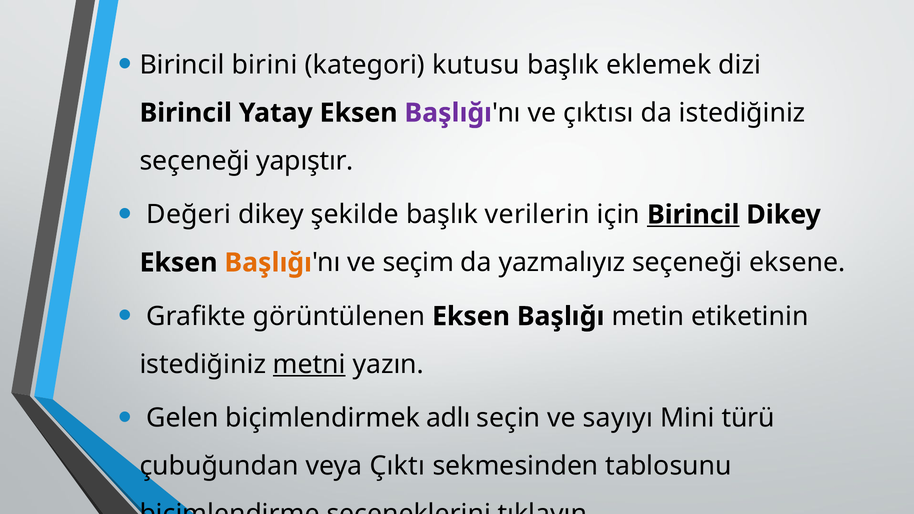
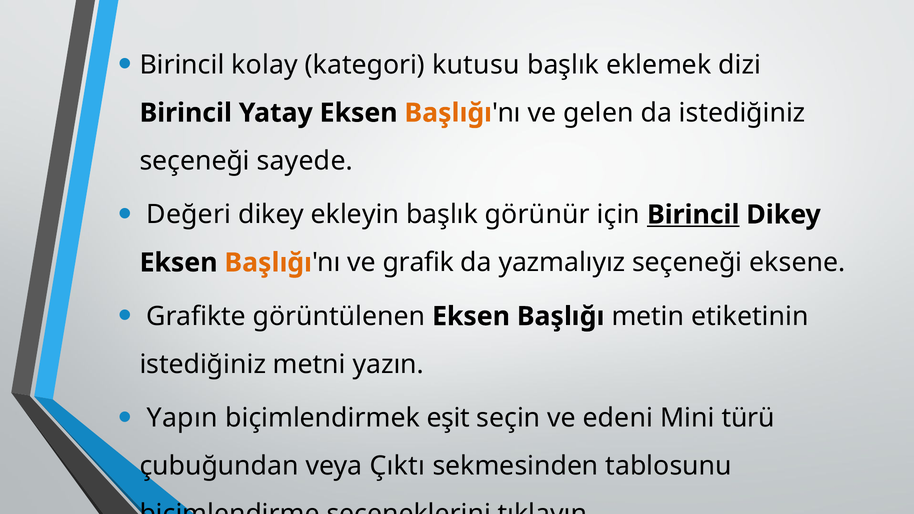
birini: birini -> kolay
Başlığı at (448, 113) colour: purple -> orange
çıktısı: çıktısı -> gelen
yapıştır: yapıştır -> sayede
şekilde: şekilde -> ekleyin
verilerin: verilerin -> görünür
seçim: seçim -> grafik
metni underline: present -> none
Gelen: Gelen -> Yapın
adlı: adlı -> eşit
sayıyı: sayıyı -> edeni
